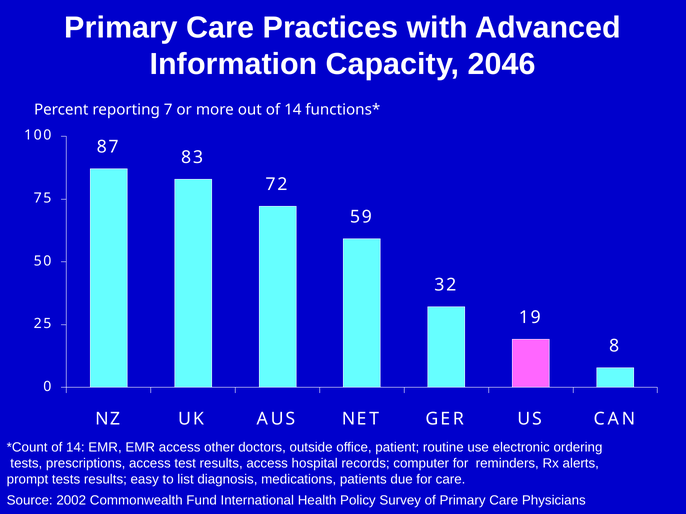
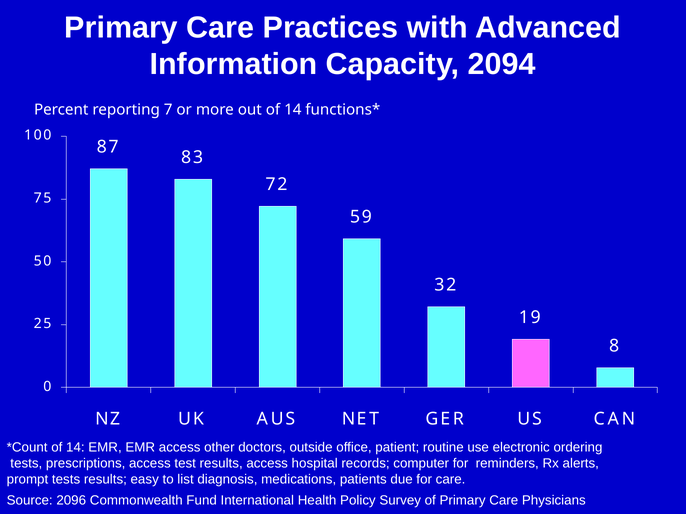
2046: 2046 -> 2094
2002: 2002 -> 2096
